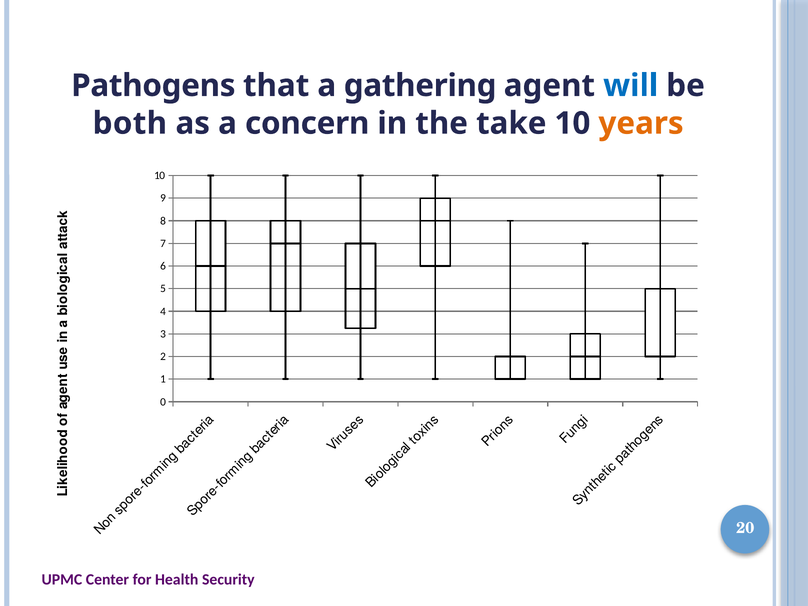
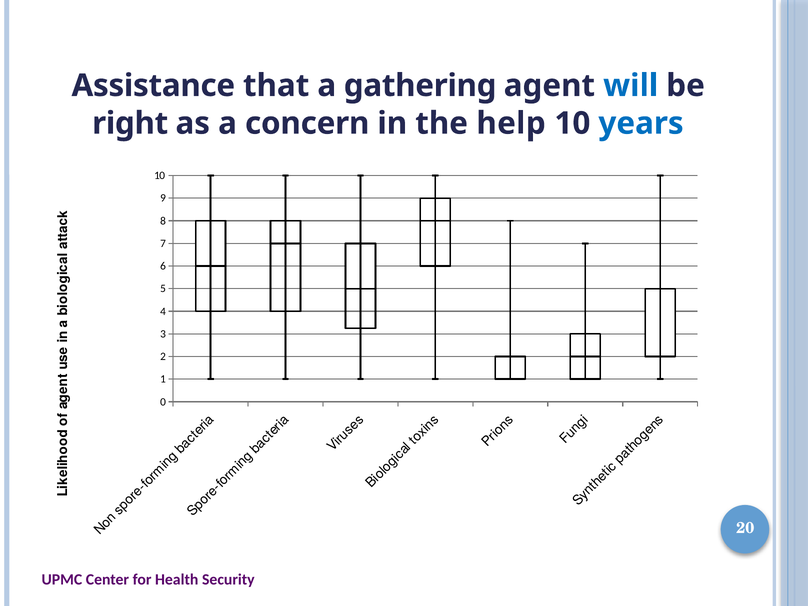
Pathogens: Pathogens -> Assistance
both: both -> right
take: take -> help
years colour: orange -> blue
